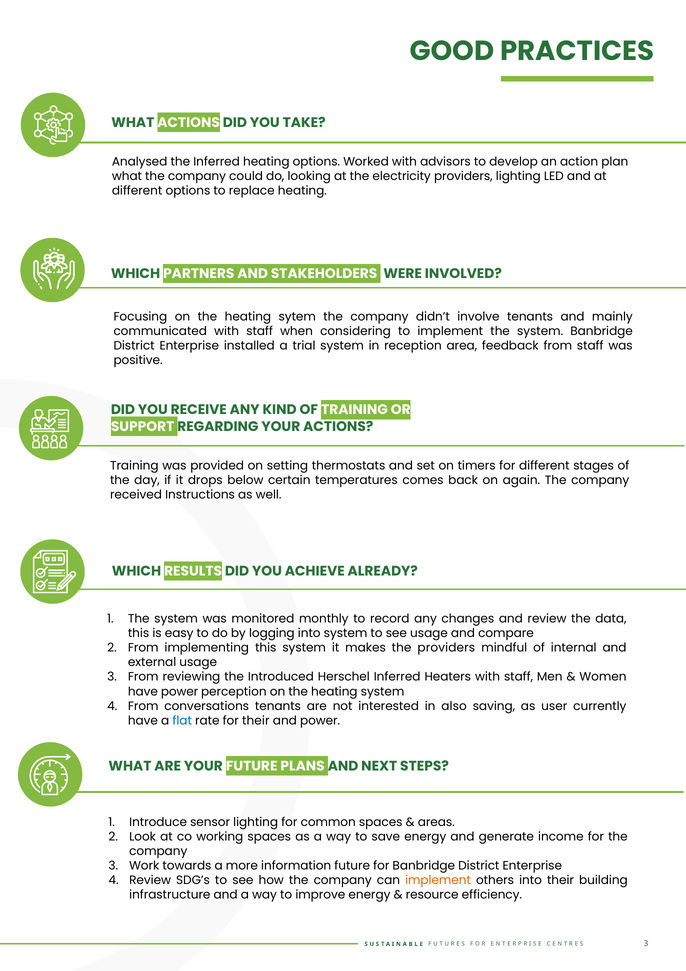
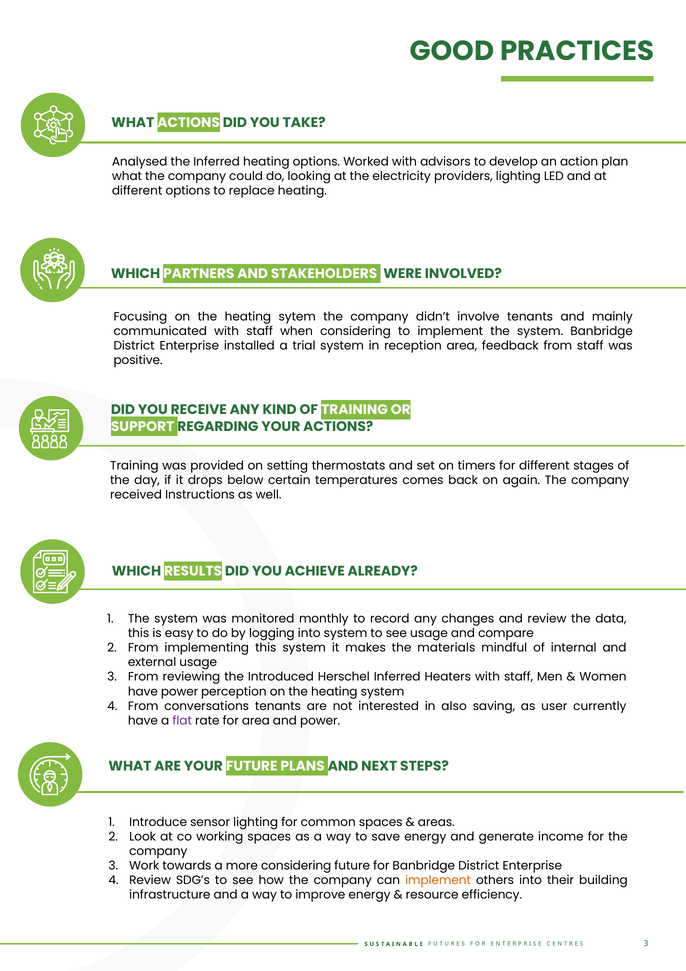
the providers: providers -> materials
flat colour: blue -> purple
for their: their -> area
more information: information -> considering
